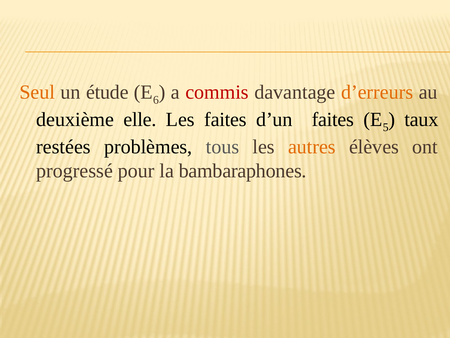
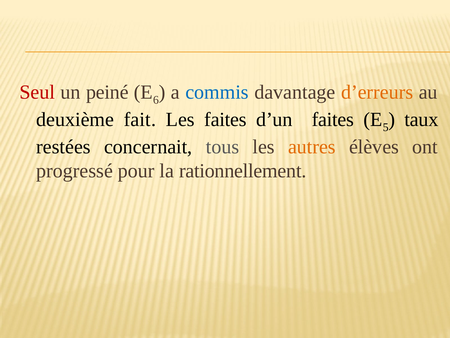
Seul colour: orange -> red
étude: étude -> peiné
commis colour: red -> blue
elle: elle -> fait
problèmes: problèmes -> concernait
bambaraphones: bambaraphones -> rationnellement
